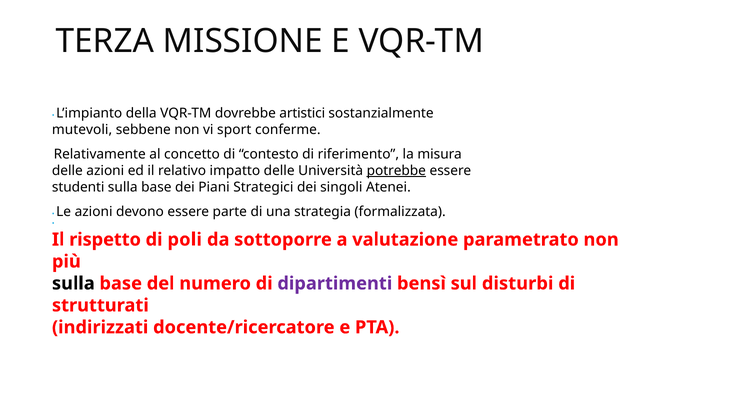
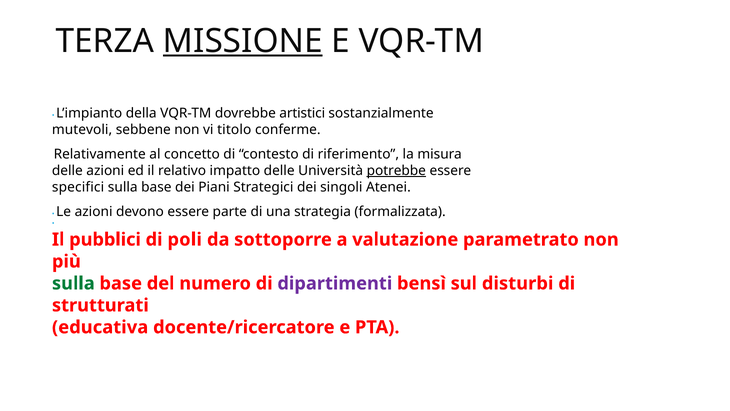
MISSIONE underline: none -> present
sport: sport -> titolo
studenti: studenti -> specifici
rispetto: rispetto -> pubblici
sulla at (73, 283) colour: black -> green
indirizzati: indirizzati -> educativa
